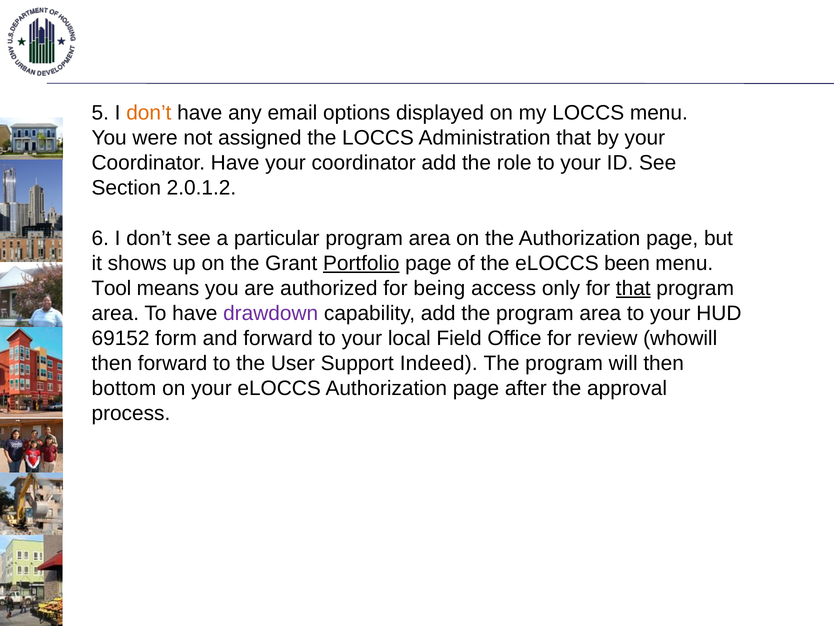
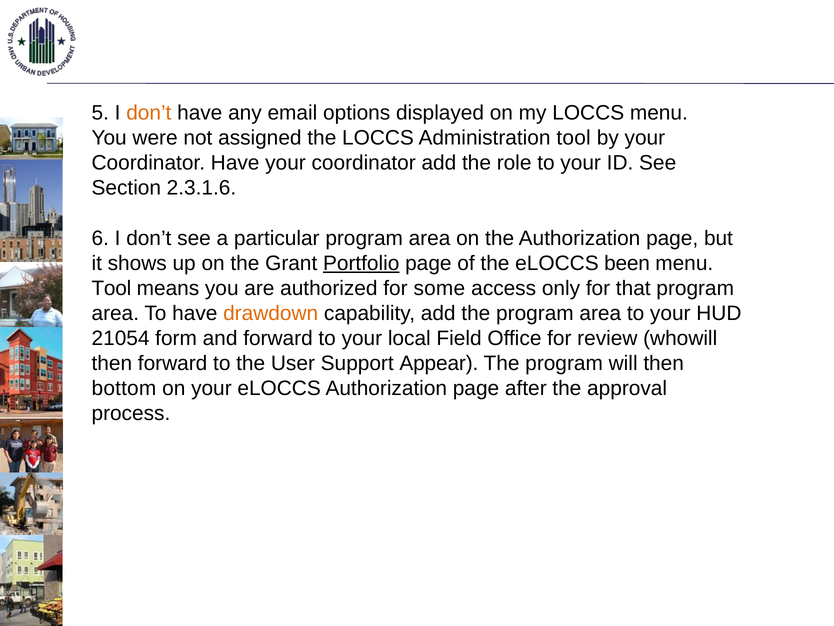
Administration that: that -> tool
2.0.1.2: 2.0.1.2 -> 2.3.1.6
being: being -> some
that at (633, 288) underline: present -> none
drawdown colour: purple -> orange
69152: 69152 -> 21054
Indeed: Indeed -> Appear
